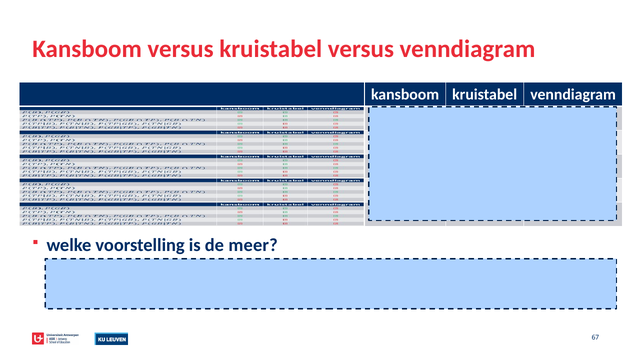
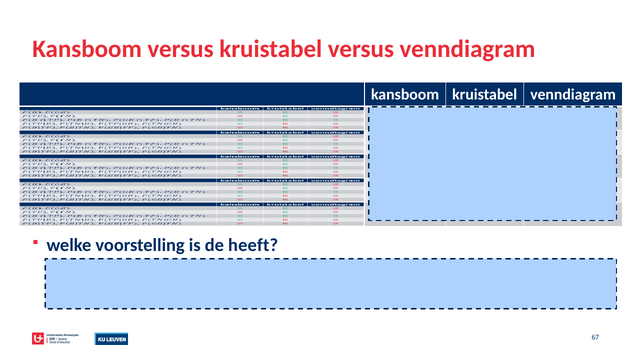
meer: meer -> heeft
